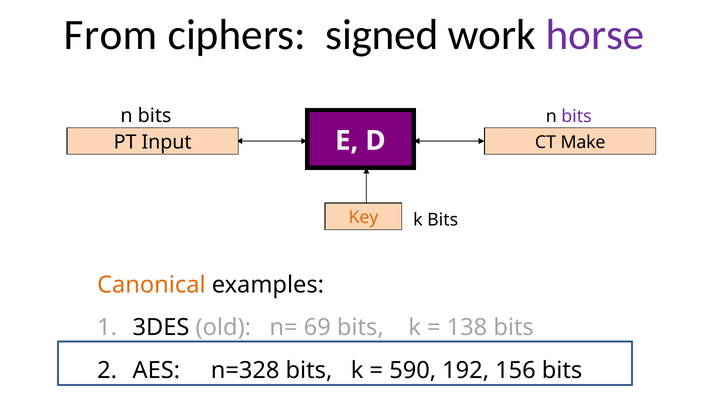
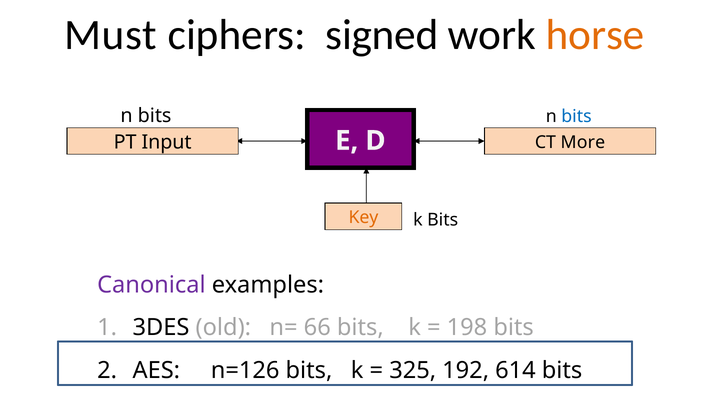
From: From -> Must
horse colour: purple -> orange
bits at (577, 116) colour: purple -> blue
Make: Make -> More
Canonical colour: orange -> purple
69: 69 -> 66
138: 138 -> 198
n=328: n=328 -> n=126
590: 590 -> 325
156: 156 -> 614
